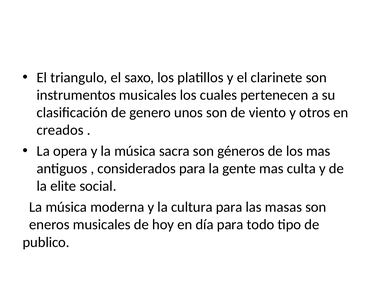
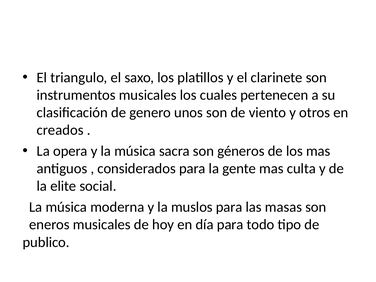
cultura: cultura -> muslos
